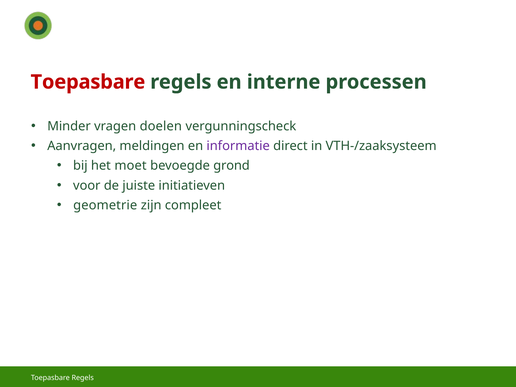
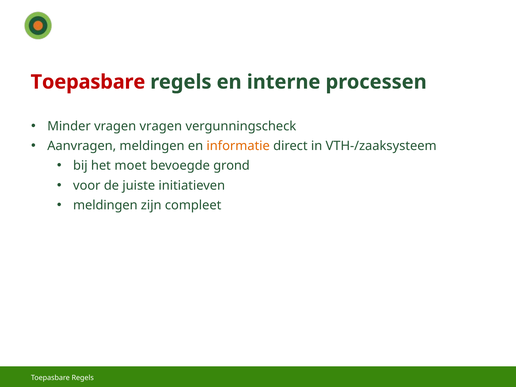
vragen doelen: doelen -> vragen
informatie colour: purple -> orange
geometrie at (105, 205): geometrie -> meldingen
